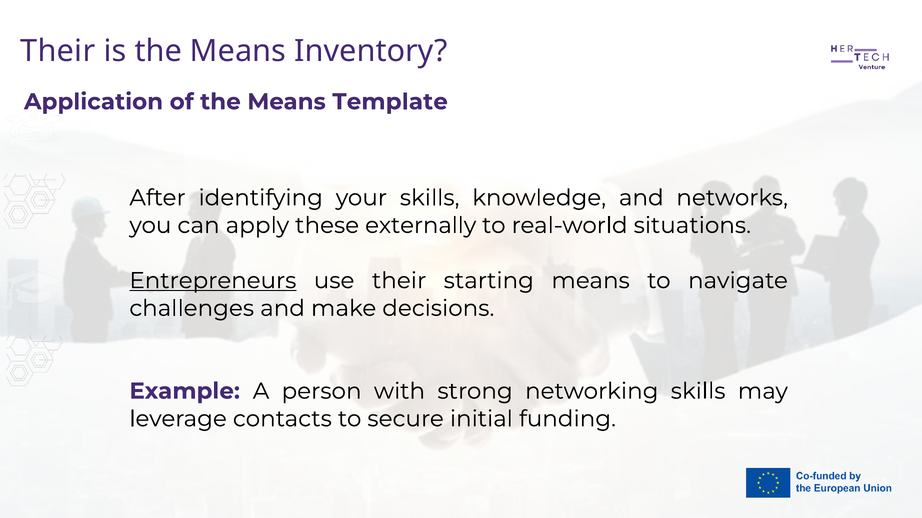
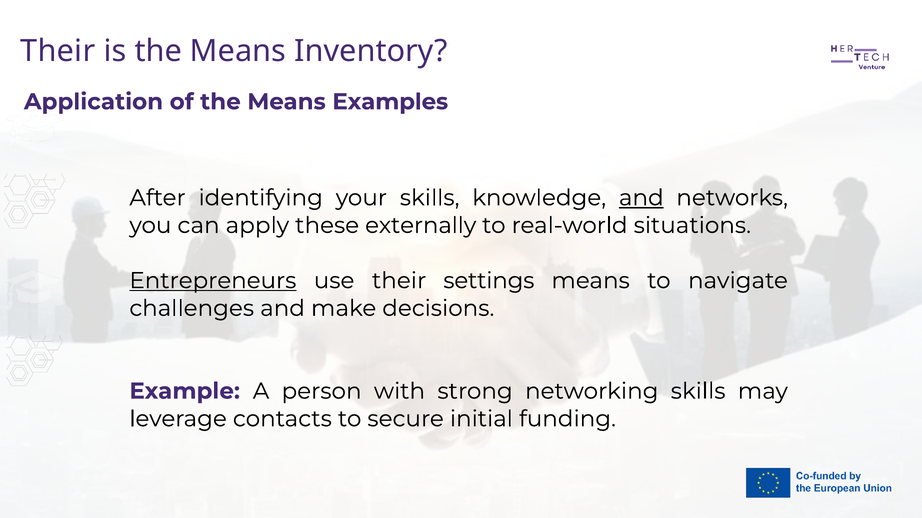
Template: Template -> Examples
and at (641, 198) underline: none -> present
starting: starting -> settings
